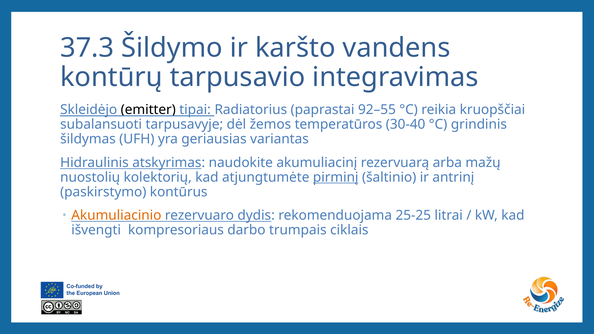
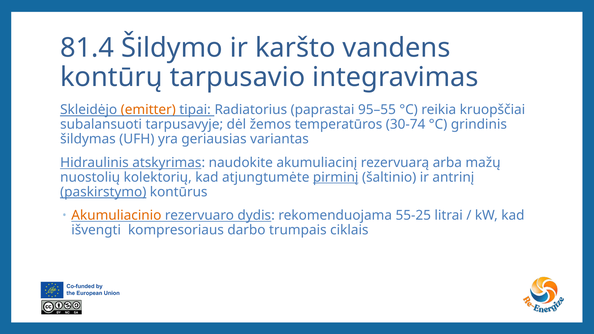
37.3: 37.3 -> 81.4
emitter colour: black -> orange
92–55: 92–55 -> 95–55
30-40: 30-40 -> 30-74
paskirstymo underline: none -> present
25-25: 25-25 -> 55-25
